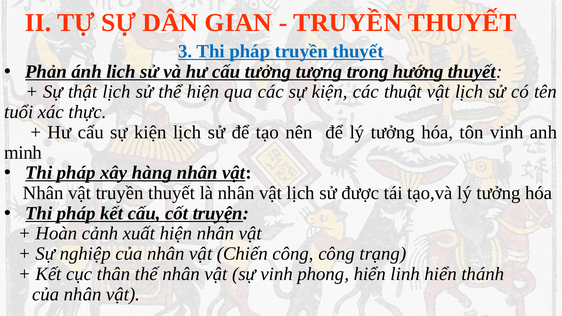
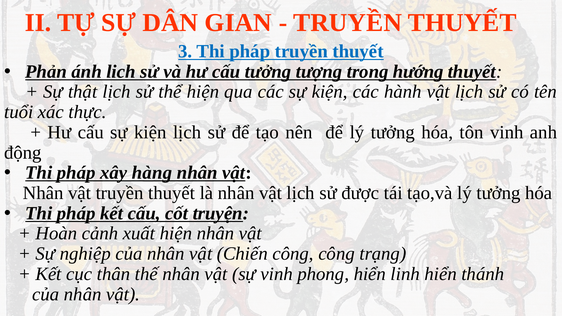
thuật: thuật -> hành
minh: minh -> động
